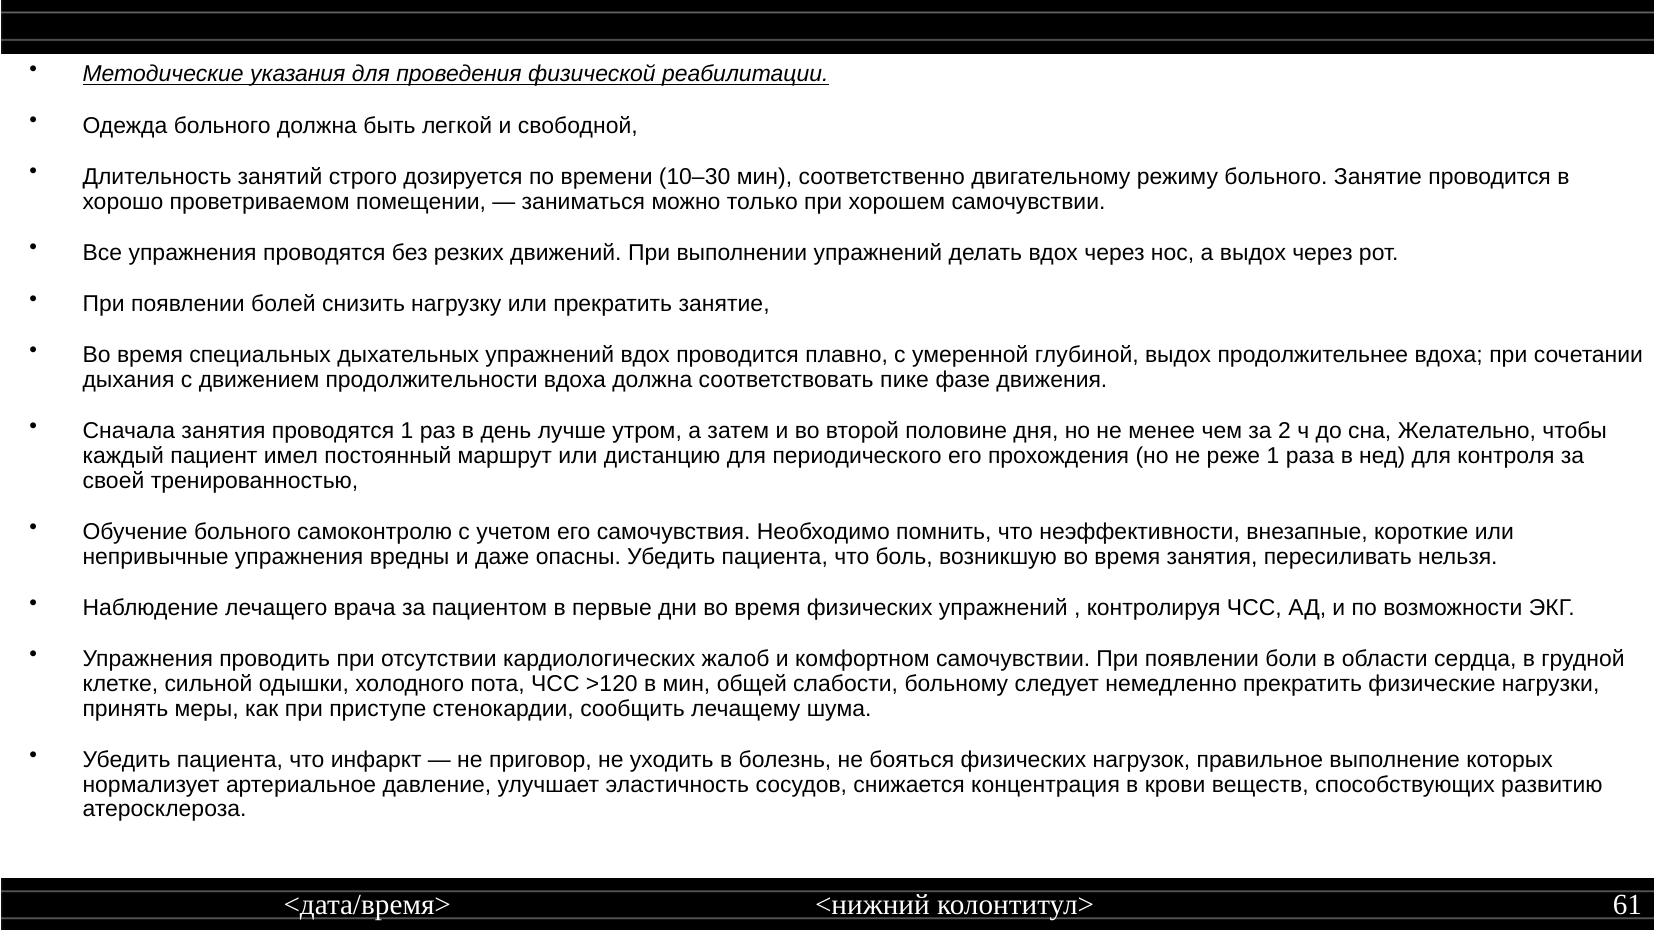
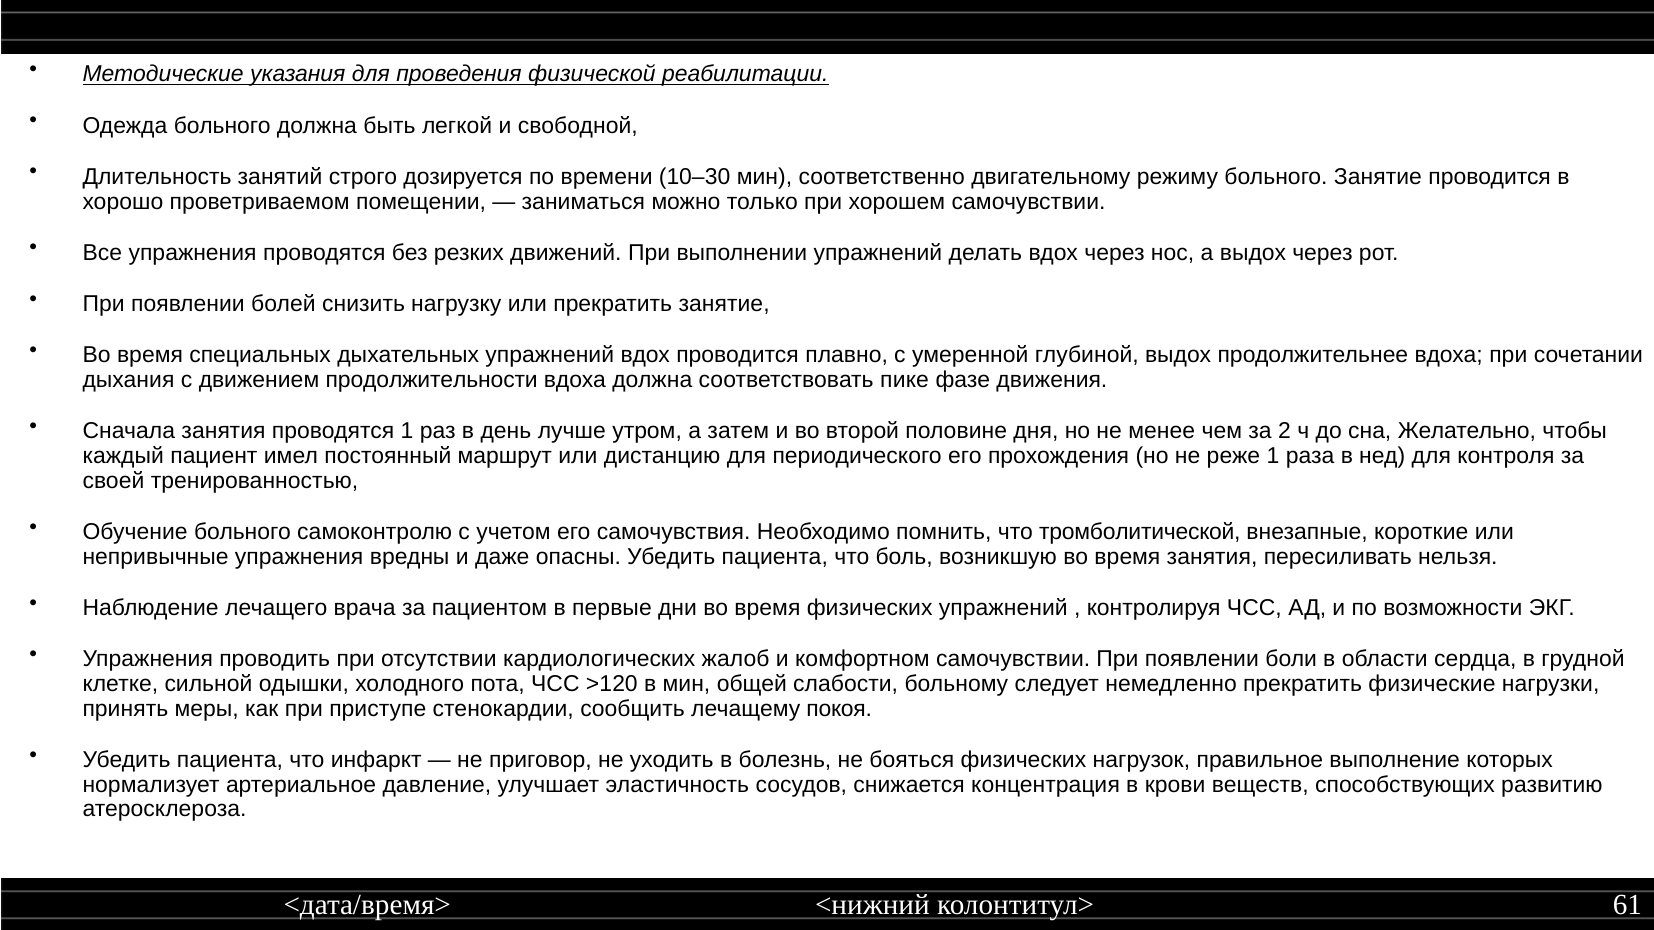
неэффективности: неэффективности -> тромболитической
шума: шума -> покоя
